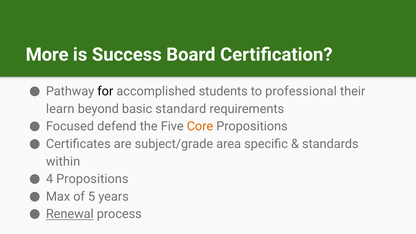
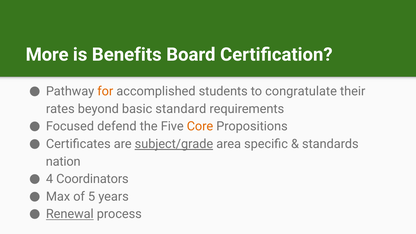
Success: Success -> Benefits
for colour: black -> orange
professional: professional -> congratulate
learn: learn -> rates
subject/grade underline: none -> present
within: within -> nation
4 Propositions: Propositions -> Coordinators
